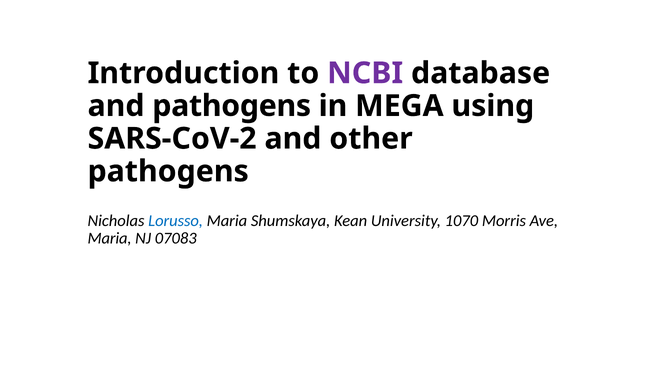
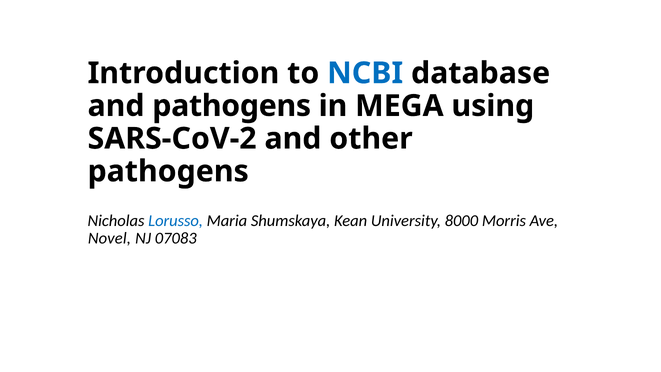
NCBI colour: purple -> blue
1070: 1070 -> 8000
Maria at (110, 238): Maria -> Novel
